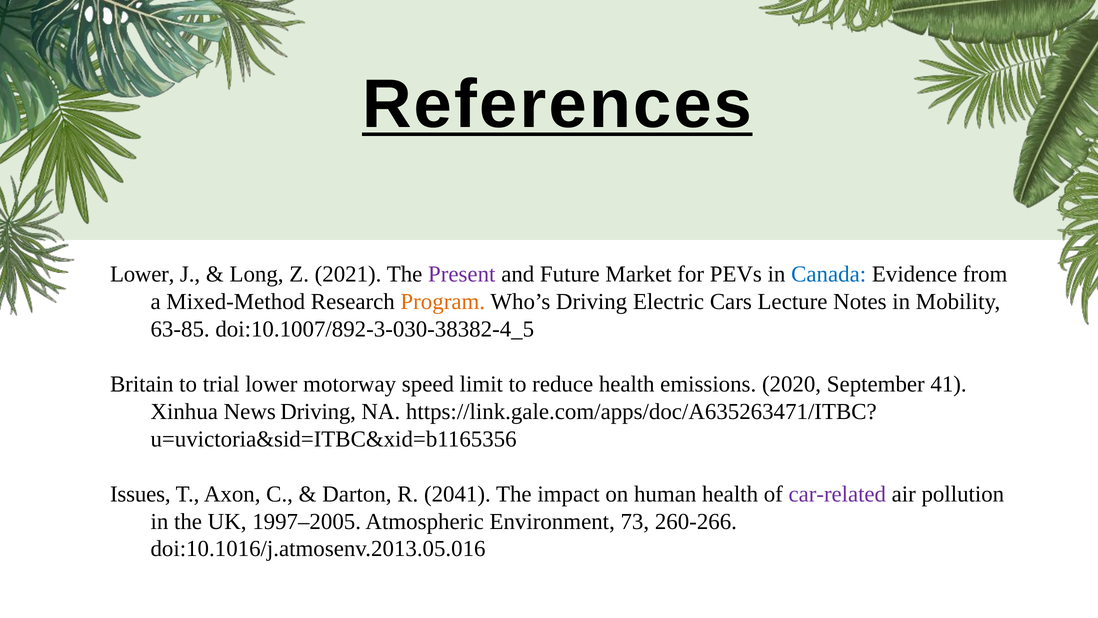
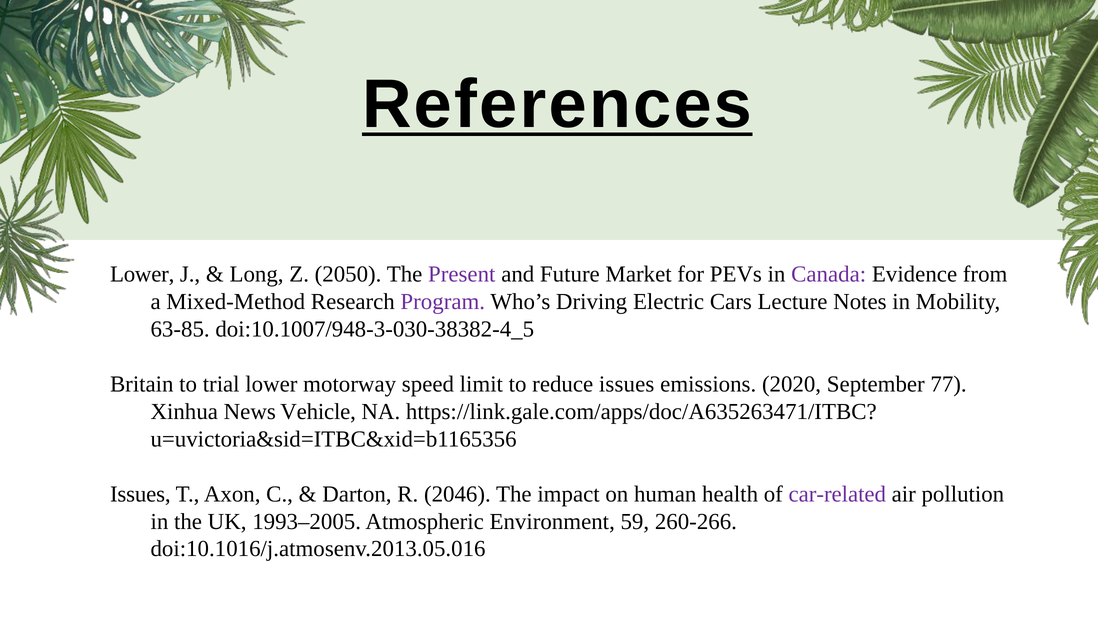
2021: 2021 -> 2050
Canada colour: blue -> purple
Program colour: orange -> purple
doi:10.1007/892-3-030-38382-4_5: doi:10.1007/892-3-030-38382-4_5 -> doi:10.1007/948-3-030-38382-4_5
reduce health: health -> issues
41: 41 -> 77
News Driving: Driving -> Vehicle
2041: 2041 -> 2046
1997–2005: 1997–2005 -> 1993–2005
73: 73 -> 59
